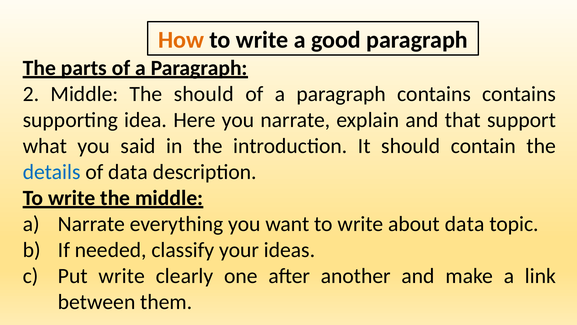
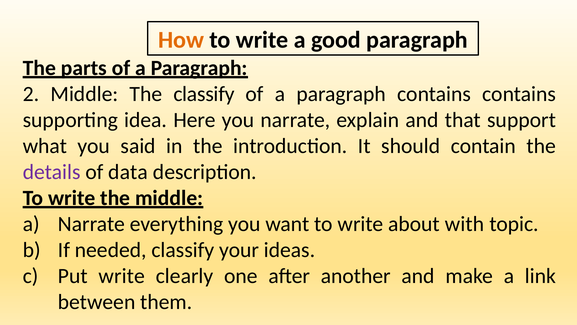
The should: should -> classify
details colour: blue -> purple
about data: data -> with
